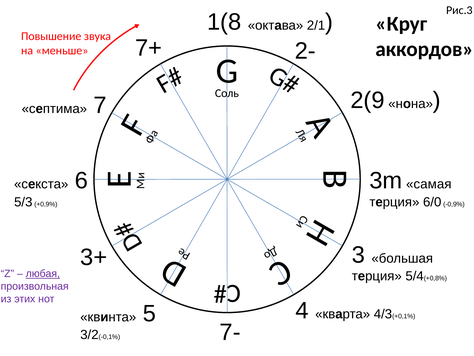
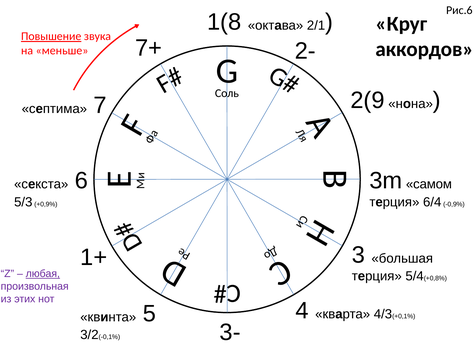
Рис.3: Рис.3 -> Рис.6
Повышение underline: none -> present
самая: самая -> самом
6/0: 6/0 -> 6/4
3+: 3+ -> 1+
7-: 7- -> 3-
